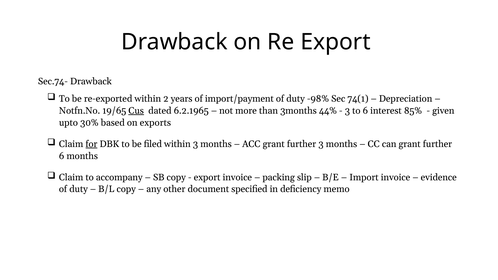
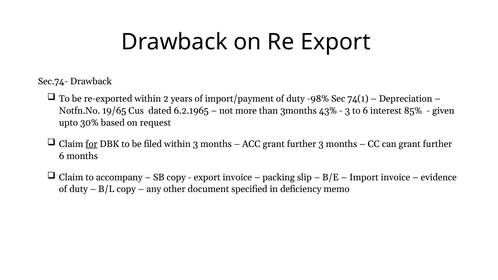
Cus underline: present -> none
44%: 44% -> 43%
exports: exports -> request
